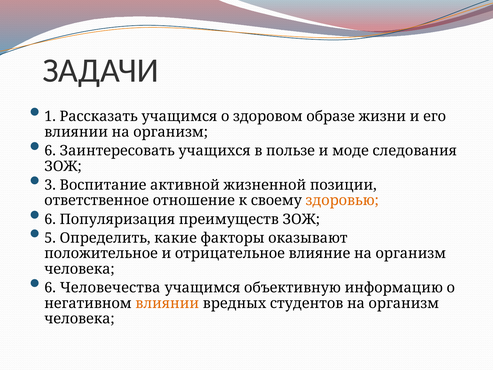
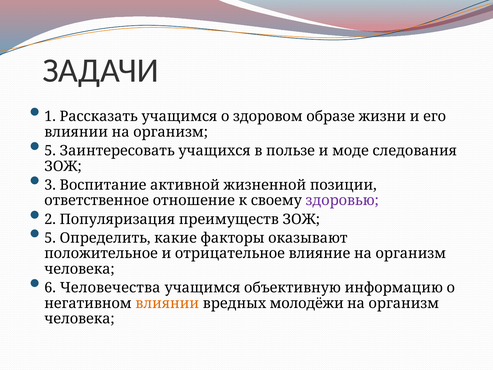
6 at (50, 151): 6 -> 5
здоровью colour: orange -> purple
6 at (50, 219): 6 -> 2
студентов: студентов -> молодёжи
